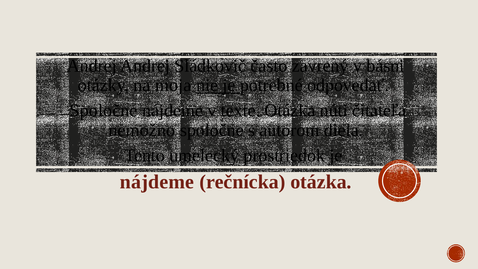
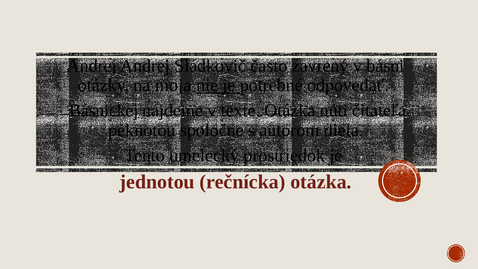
Spoločne at (104, 111): Spoločne -> Básnickej
nemožno: nemožno -> peknotou
nájdeme at (157, 182): nájdeme -> jednotou
